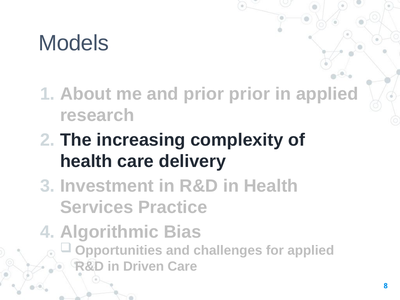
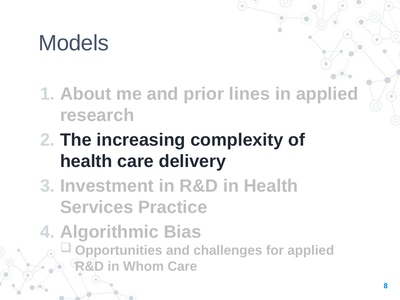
prior prior: prior -> lines
Driven: Driven -> Whom
